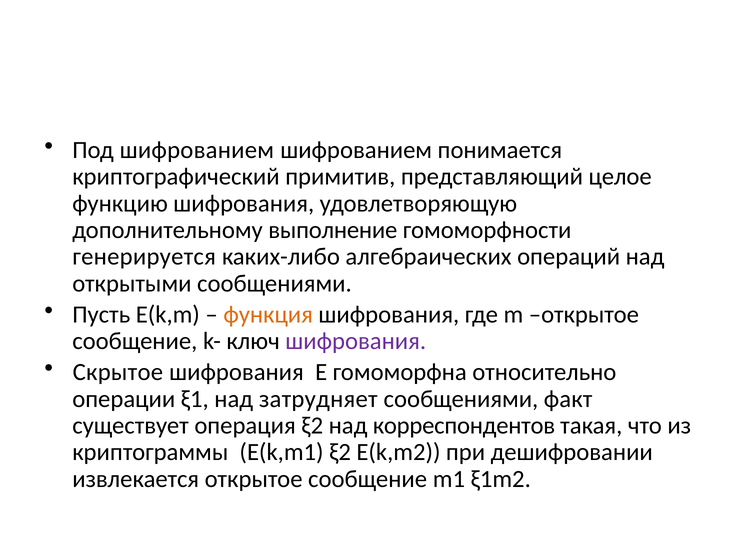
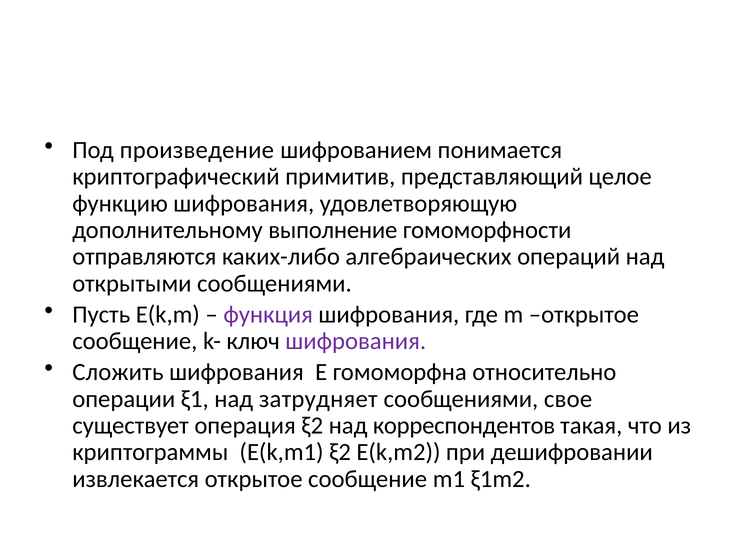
Под шифрованием: шифрованием -> произведение
генерируется: генерируется -> отправляются
функция colour: orange -> purple
Скрытое: Скрытое -> Сложить
факт: факт -> свое
